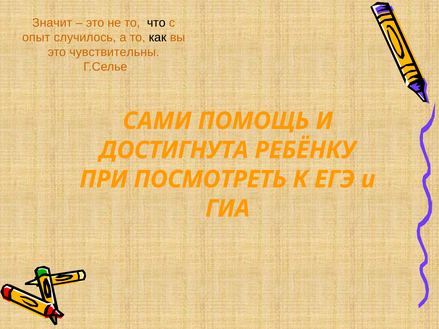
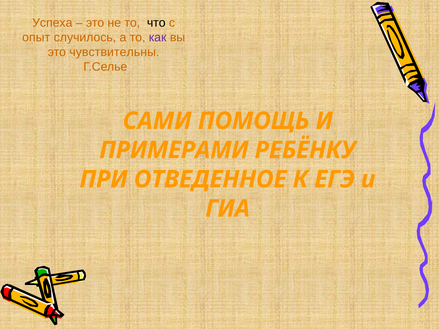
Значит: Значит -> Успеха
как colour: black -> purple
ДОСТИГНУТА: ДОСТИГНУТА -> ПРИМЕРАМИ
ПОСМОТРЕТЬ: ПОСМОТРЕТЬ -> ОТВЕДЕННОЕ
